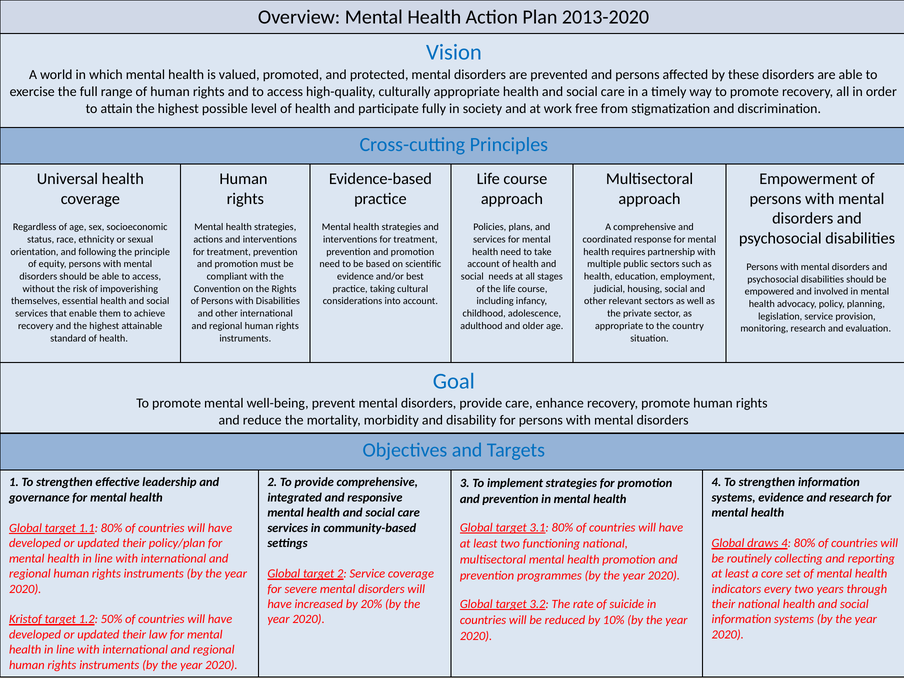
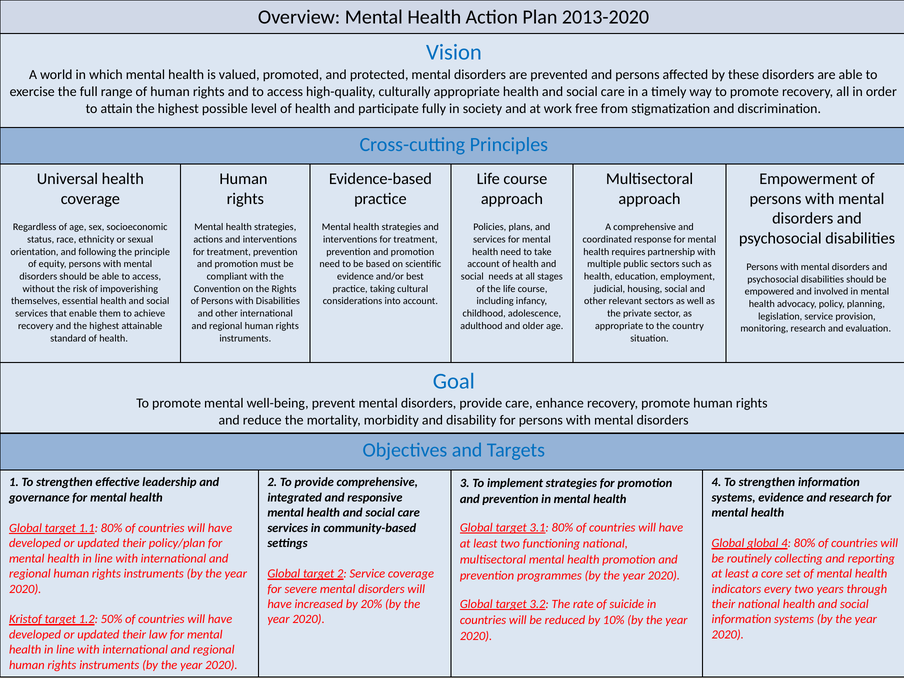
Global draws: draws -> global
